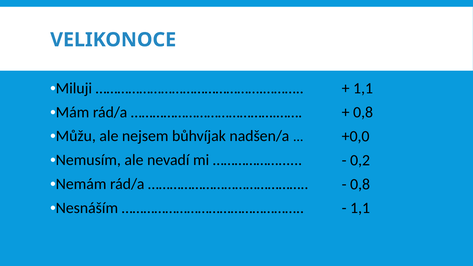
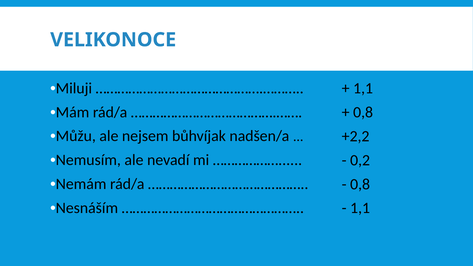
+0,0: +0,0 -> +2,2
